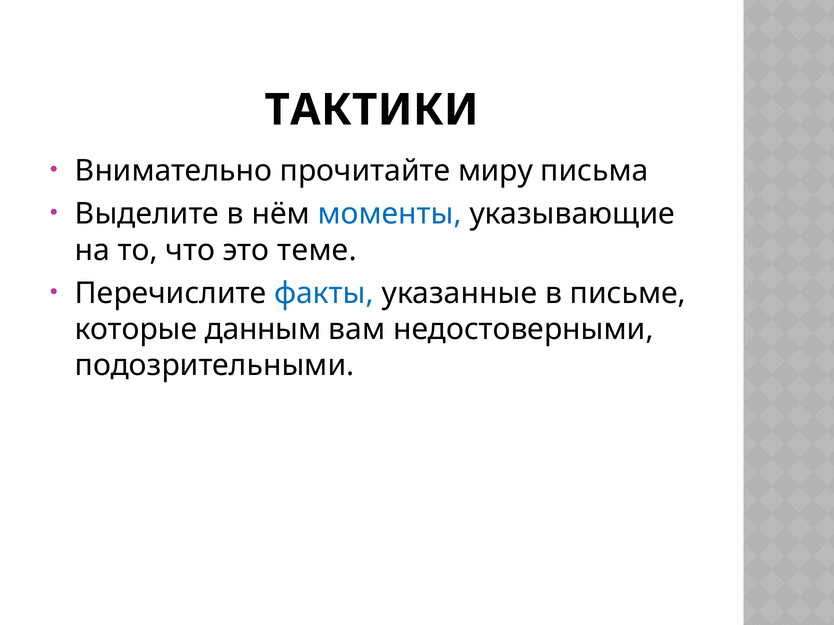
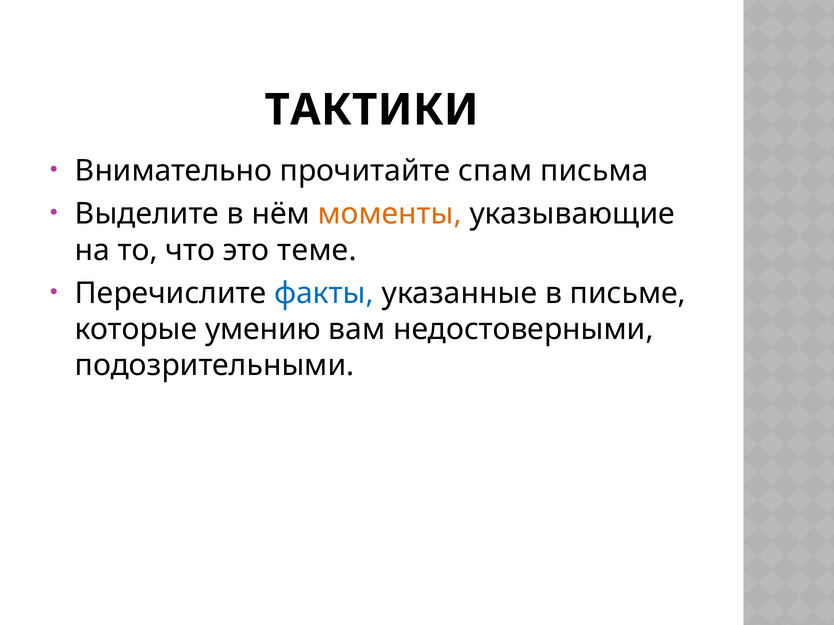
миру: миру -> спам
моменты colour: blue -> orange
данным: данным -> умению
